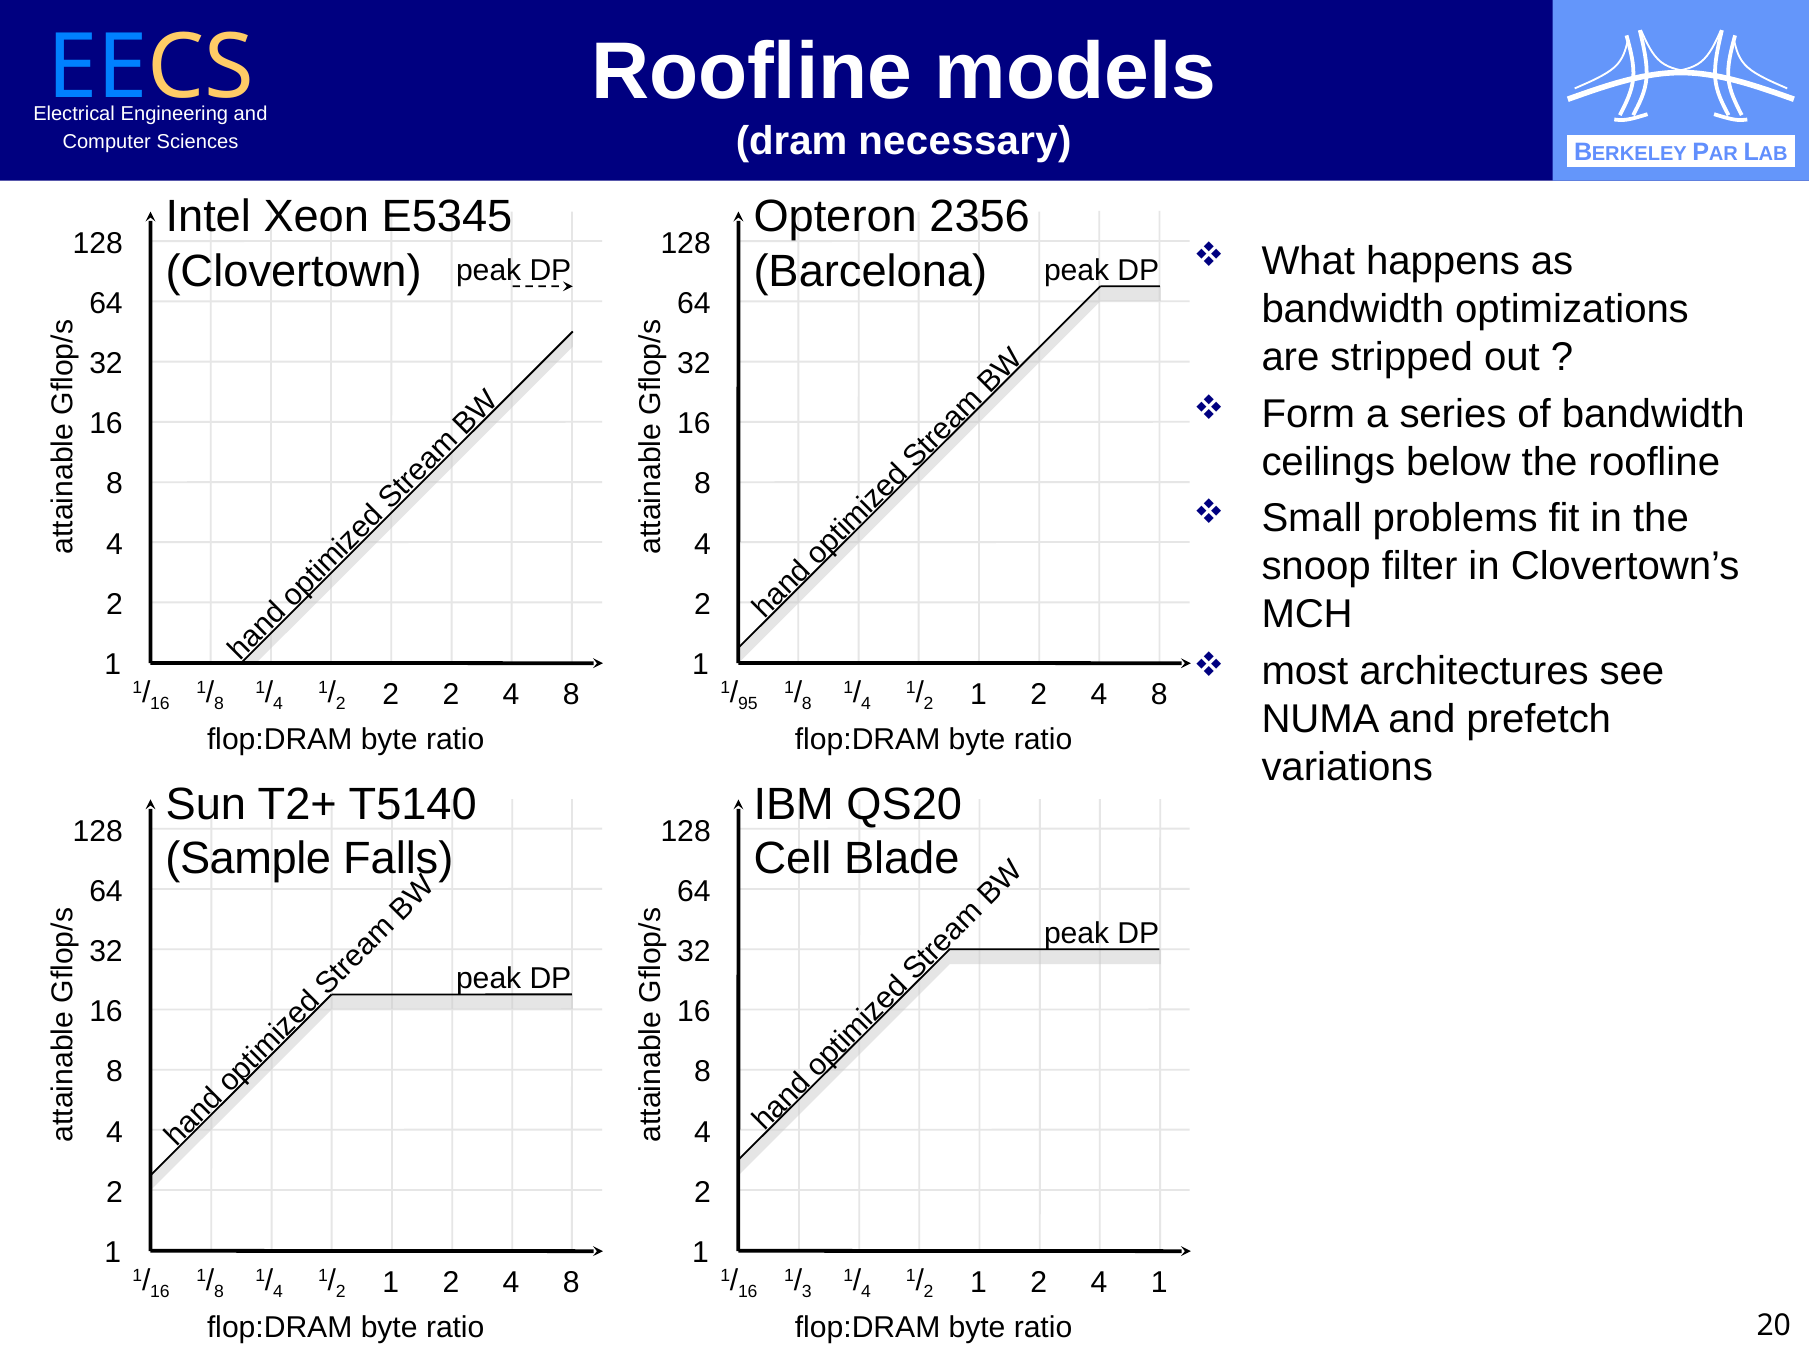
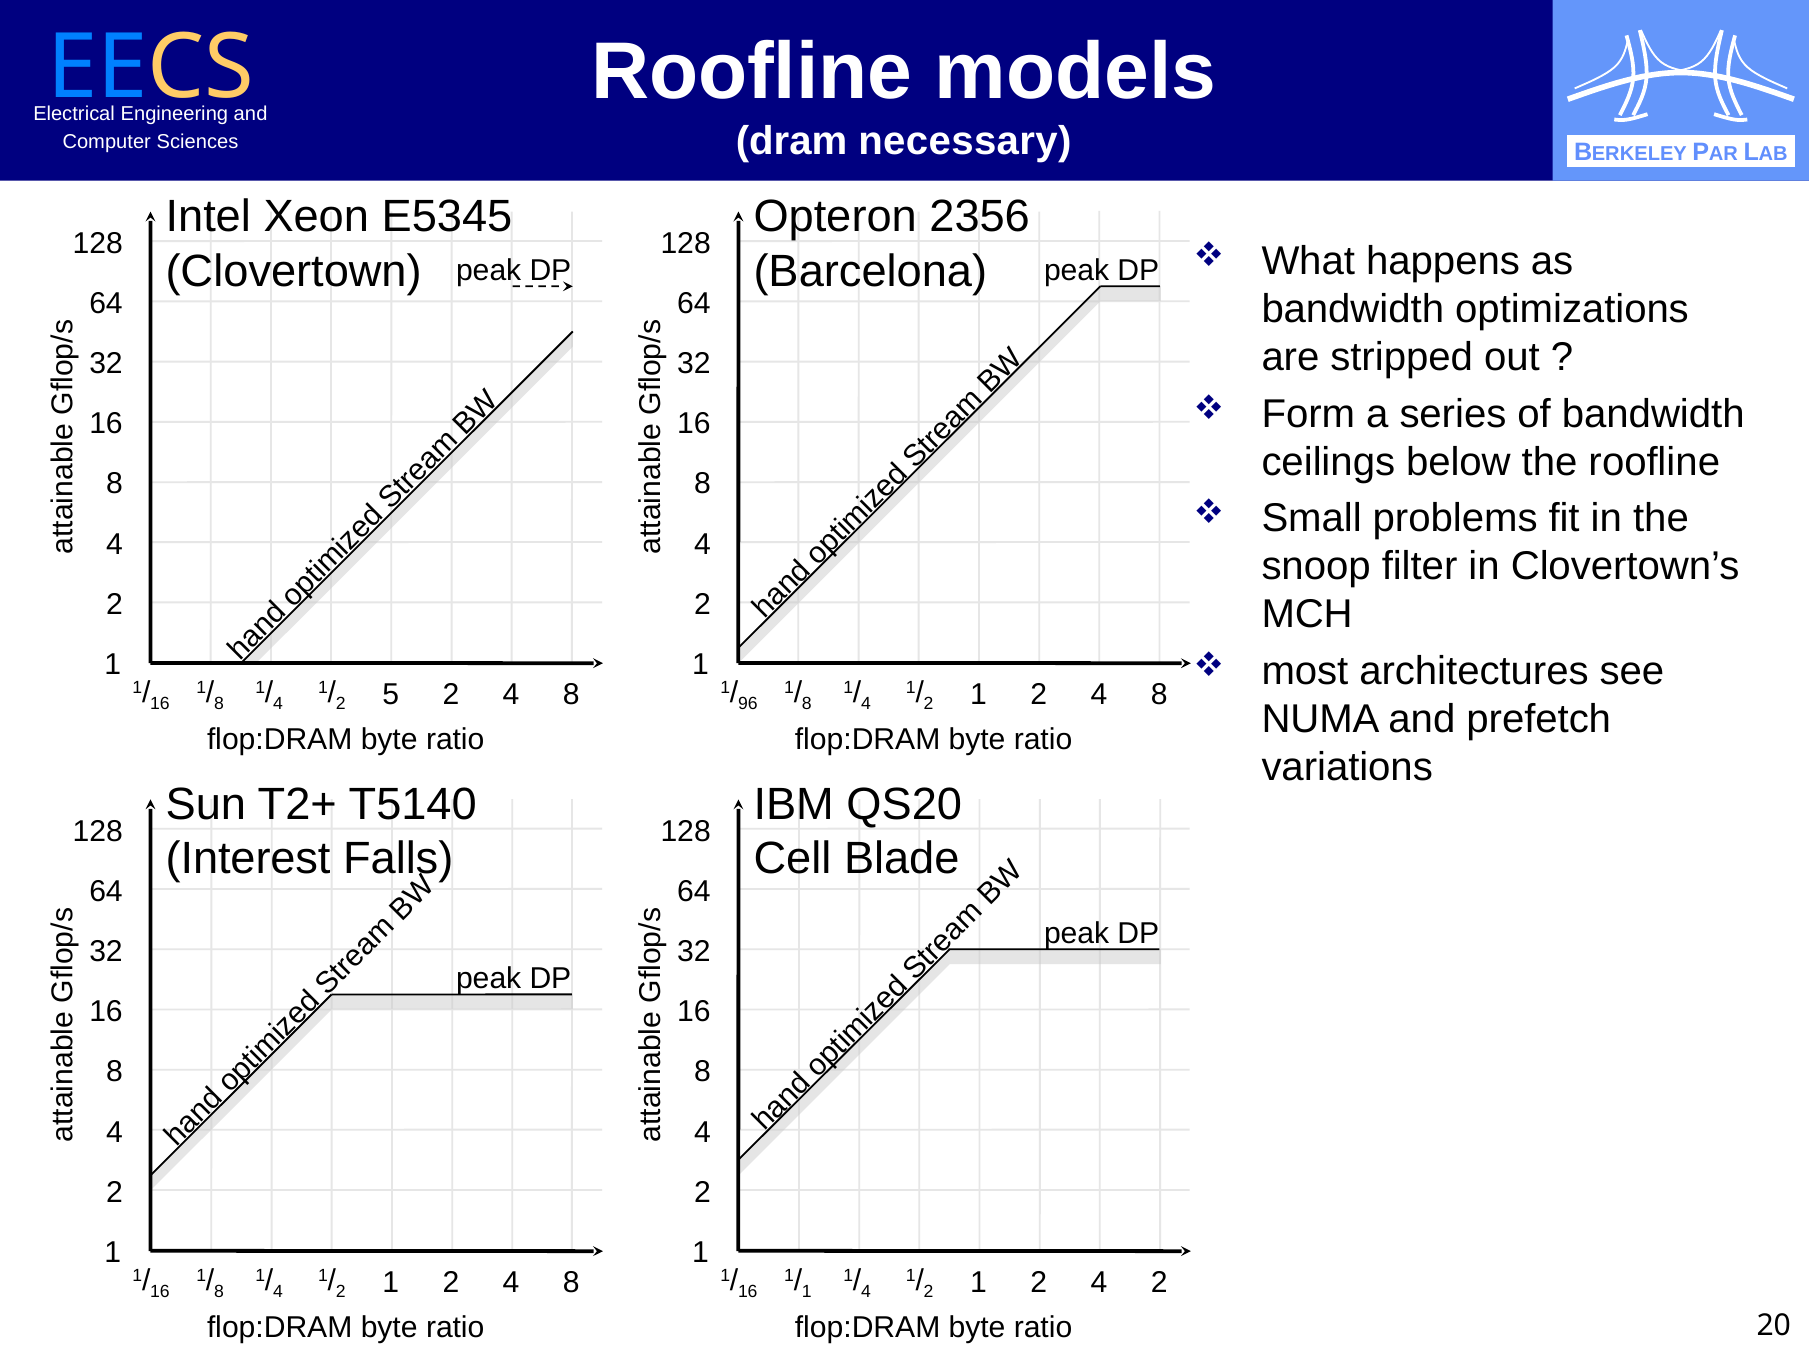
2 at (391, 695): 2 -> 5
95: 95 -> 96
Sample: Sample -> Interest
3 at (807, 1293): 3 -> 1
4 1: 1 -> 2
